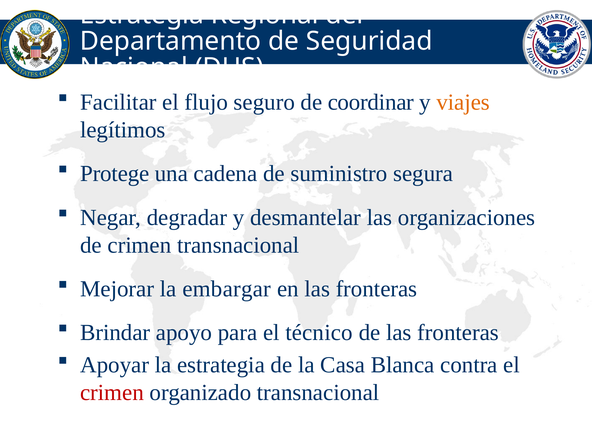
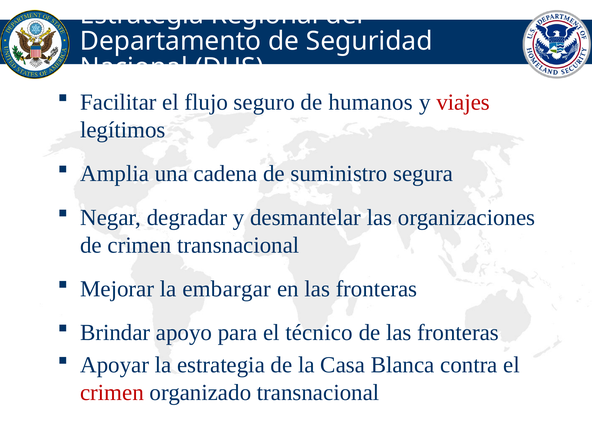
coordinar: coordinar -> humanos
viajes colour: orange -> red
Protege: Protege -> Amplia
